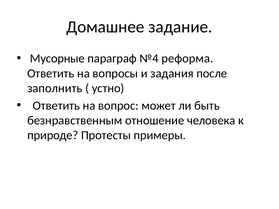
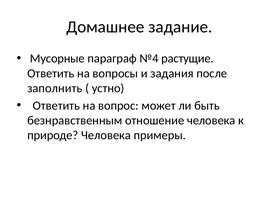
реформа: реформа -> растущие
природе Протесты: Протесты -> Человека
